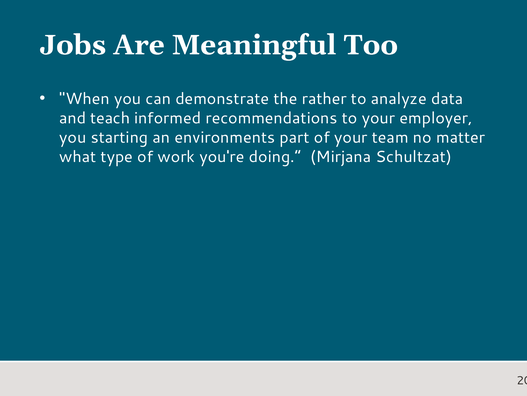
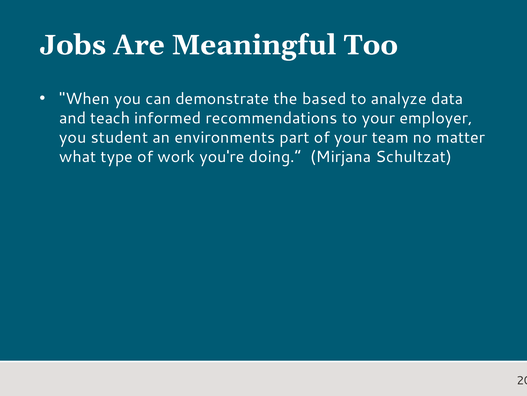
rather: rather -> based
starting: starting -> student
